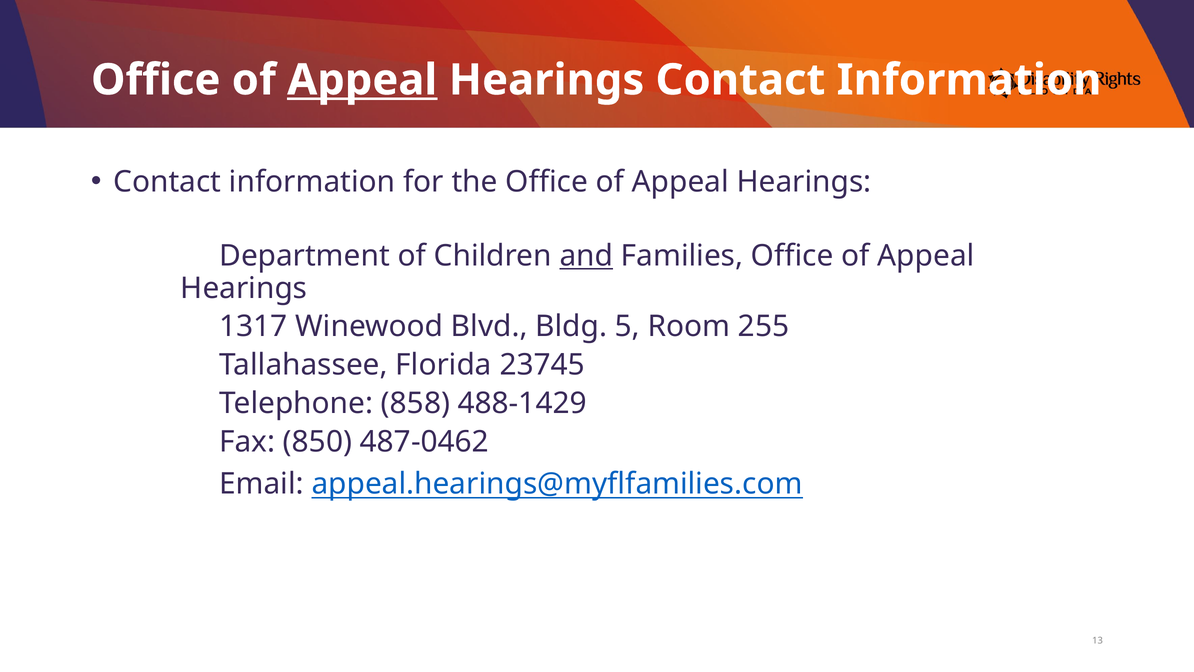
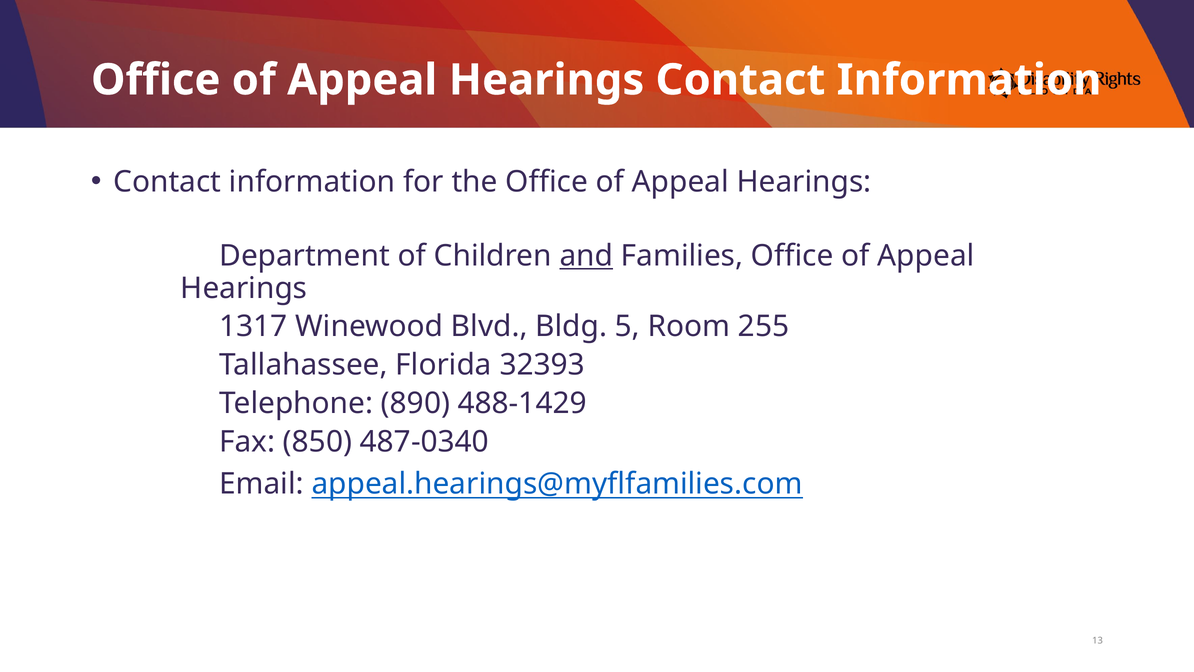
Appeal at (362, 80) underline: present -> none
23745: 23745 -> 32393
858: 858 -> 890
487-0462: 487-0462 -> 487-0340
